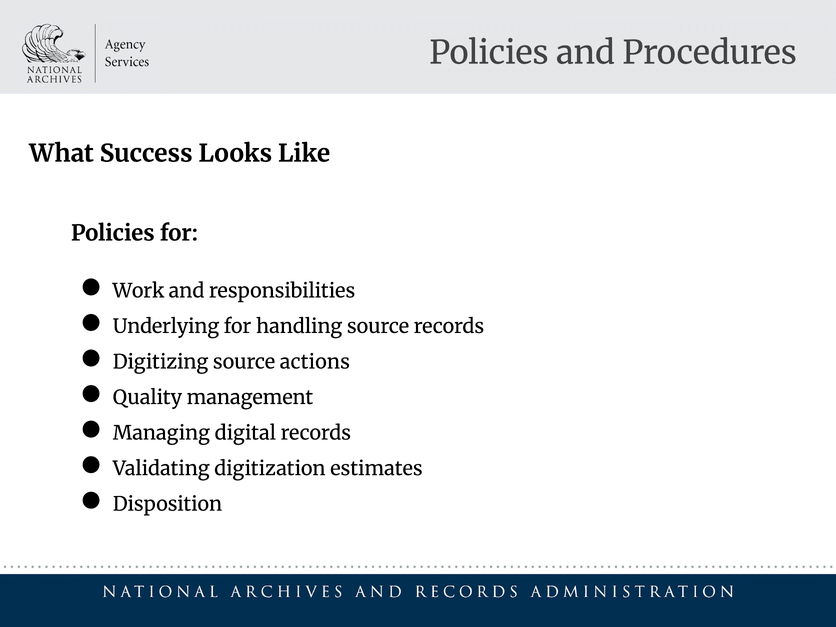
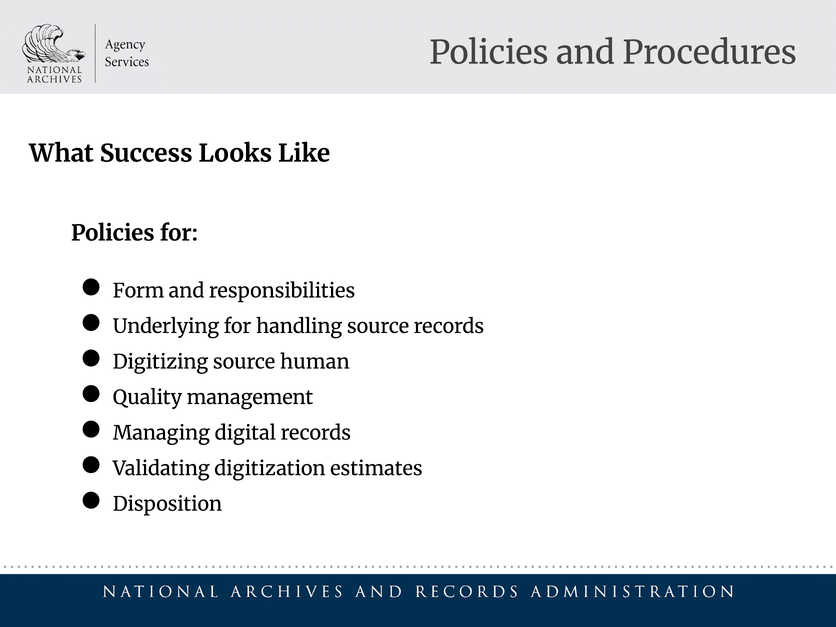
Work: Work -> Form
actions: actions -> human
